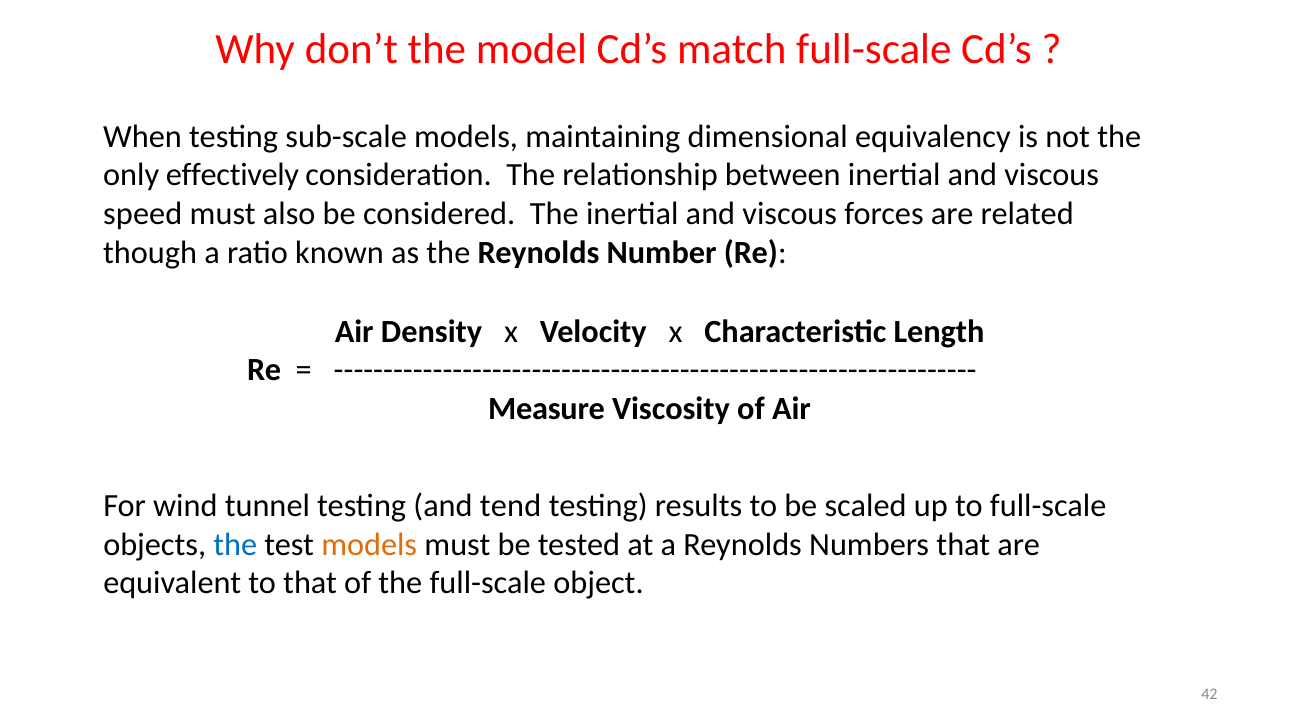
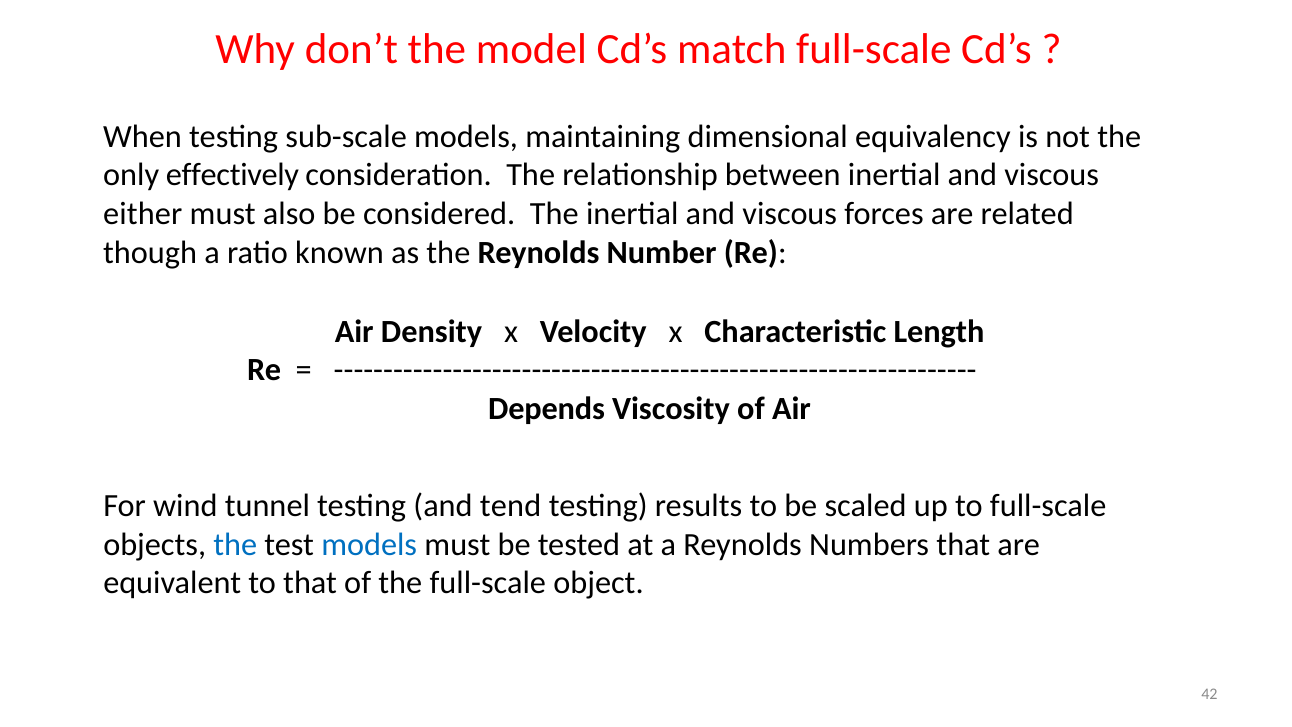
speed: speed -> either
Measure: Measure -> Depends
models at (369, 544) colour: orange -> blue
